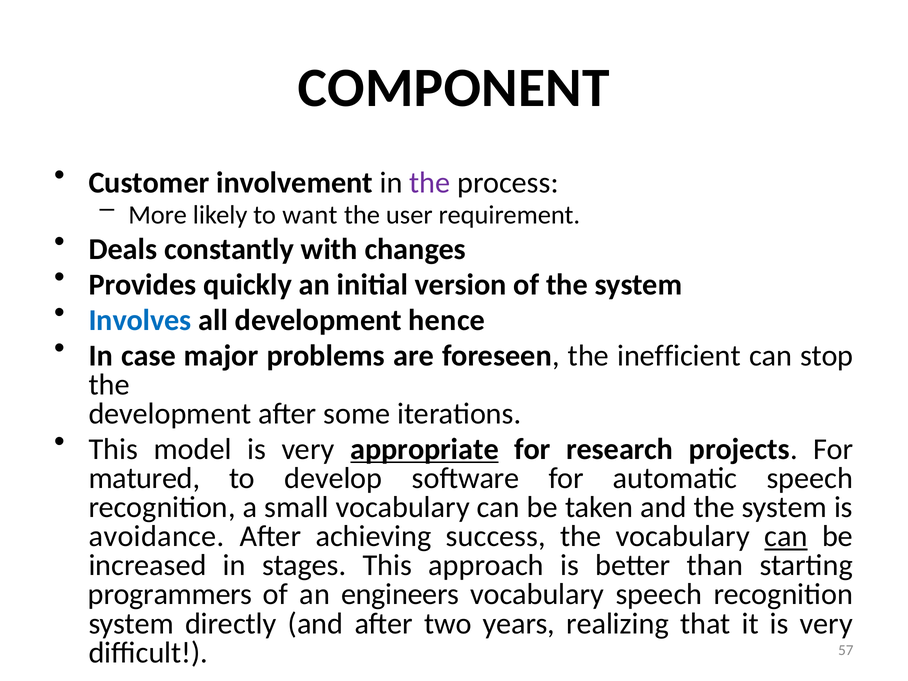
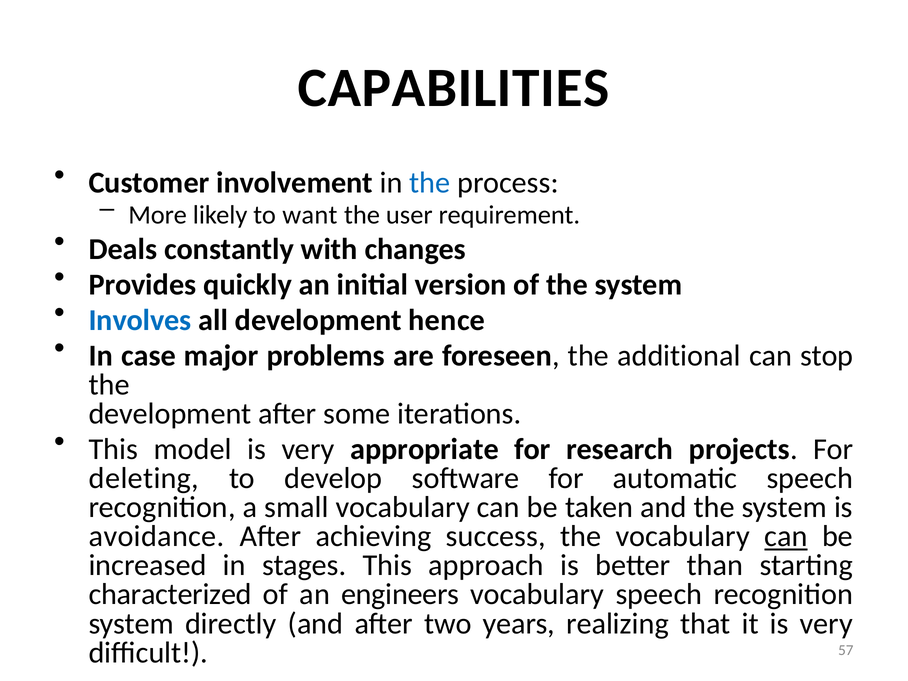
COMPONENT: COMPONENT -> CAPABILITIES
the at (430, 183) colour: purple -> blue
inefficient: inefficient -> additional
appropriate underline: present -> none
matured: matured -> deleting
programmers: programmers -> characterized
